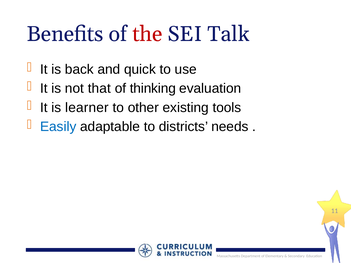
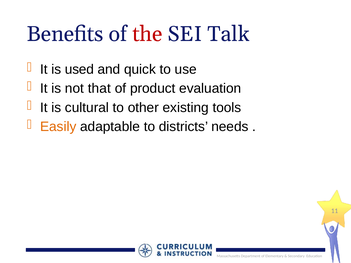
back: back -> used
thinking: thinking -> product
learner: learner -> cultural
Easily colour: blue -> orange
